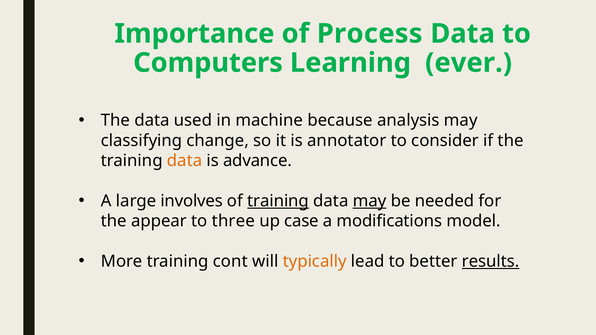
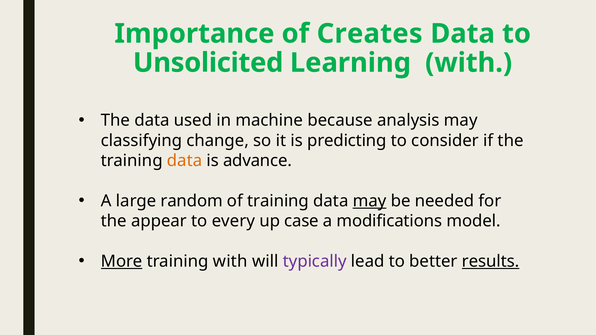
Process: Process -> Creates
Computers: Computers -> Unsolicited
Learning ever: ever -> with
annotator: annotator -> predicting
involves: involves -> random
training at (278, 201) underline: present -> none
three: three -> every
More underline: none -> present
training cont: cont -> with
typically colour: orange -> purple
